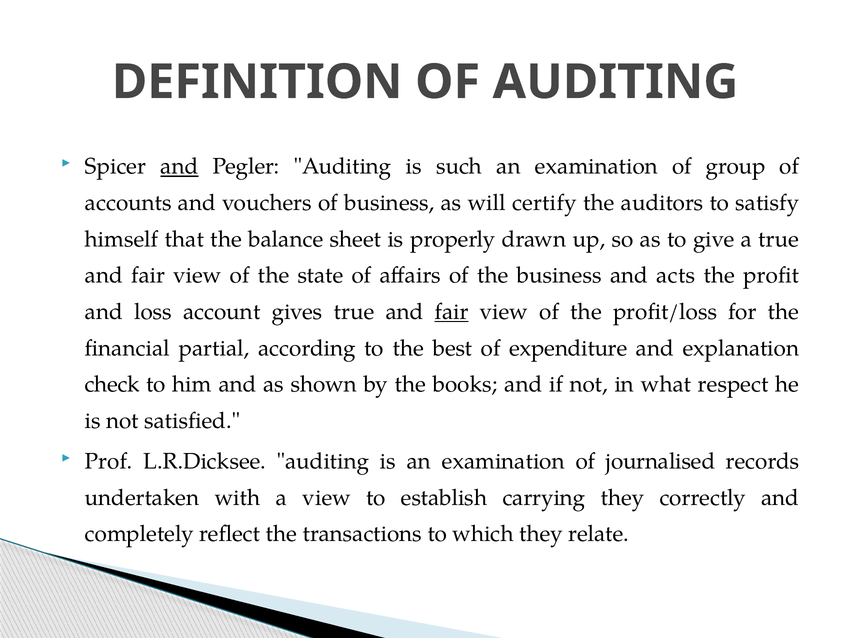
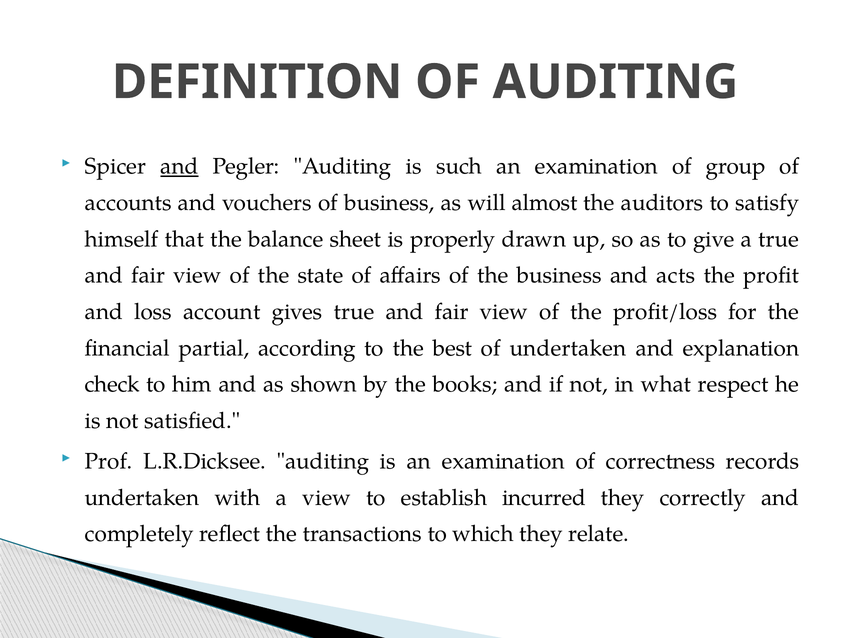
certify: certify -> almost
fair at (452, 312) underline: present -> none
of expenditure: expenditure -> undertaken
journalised: journalised -> correctness
carrying: carrying -> incurred
